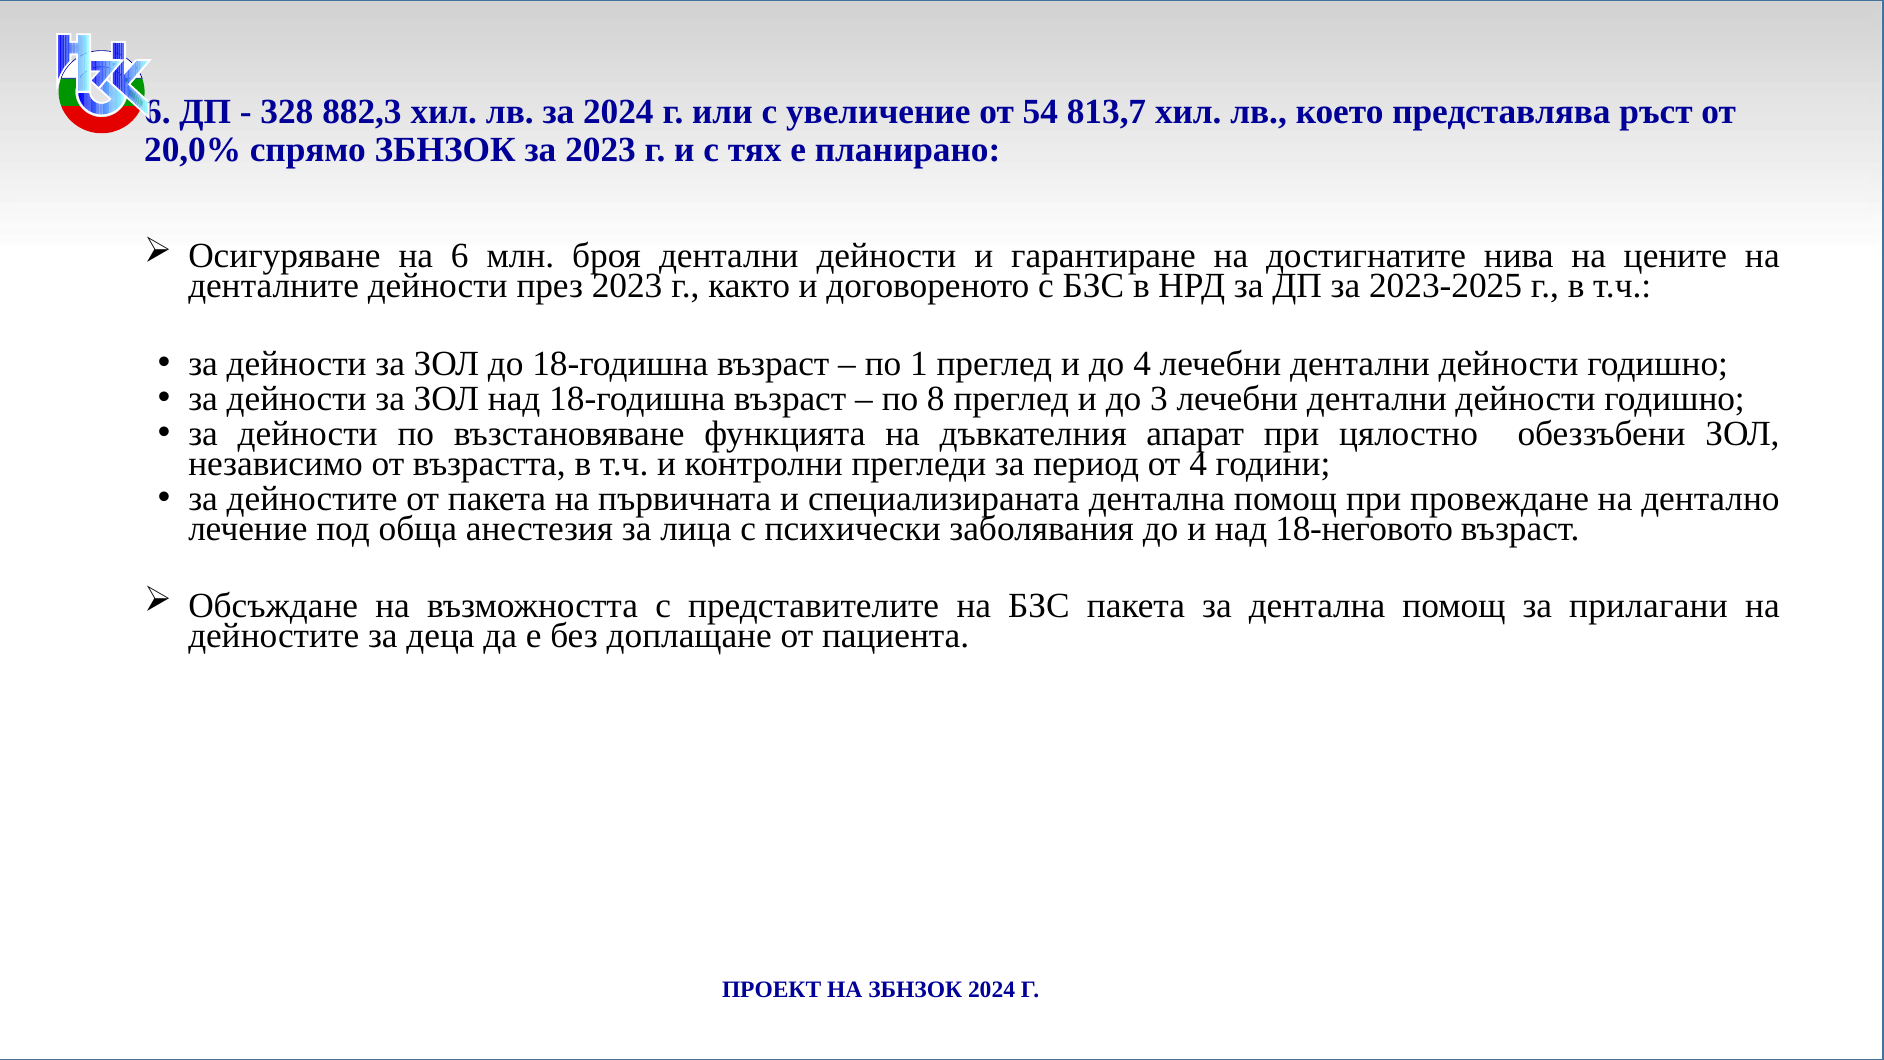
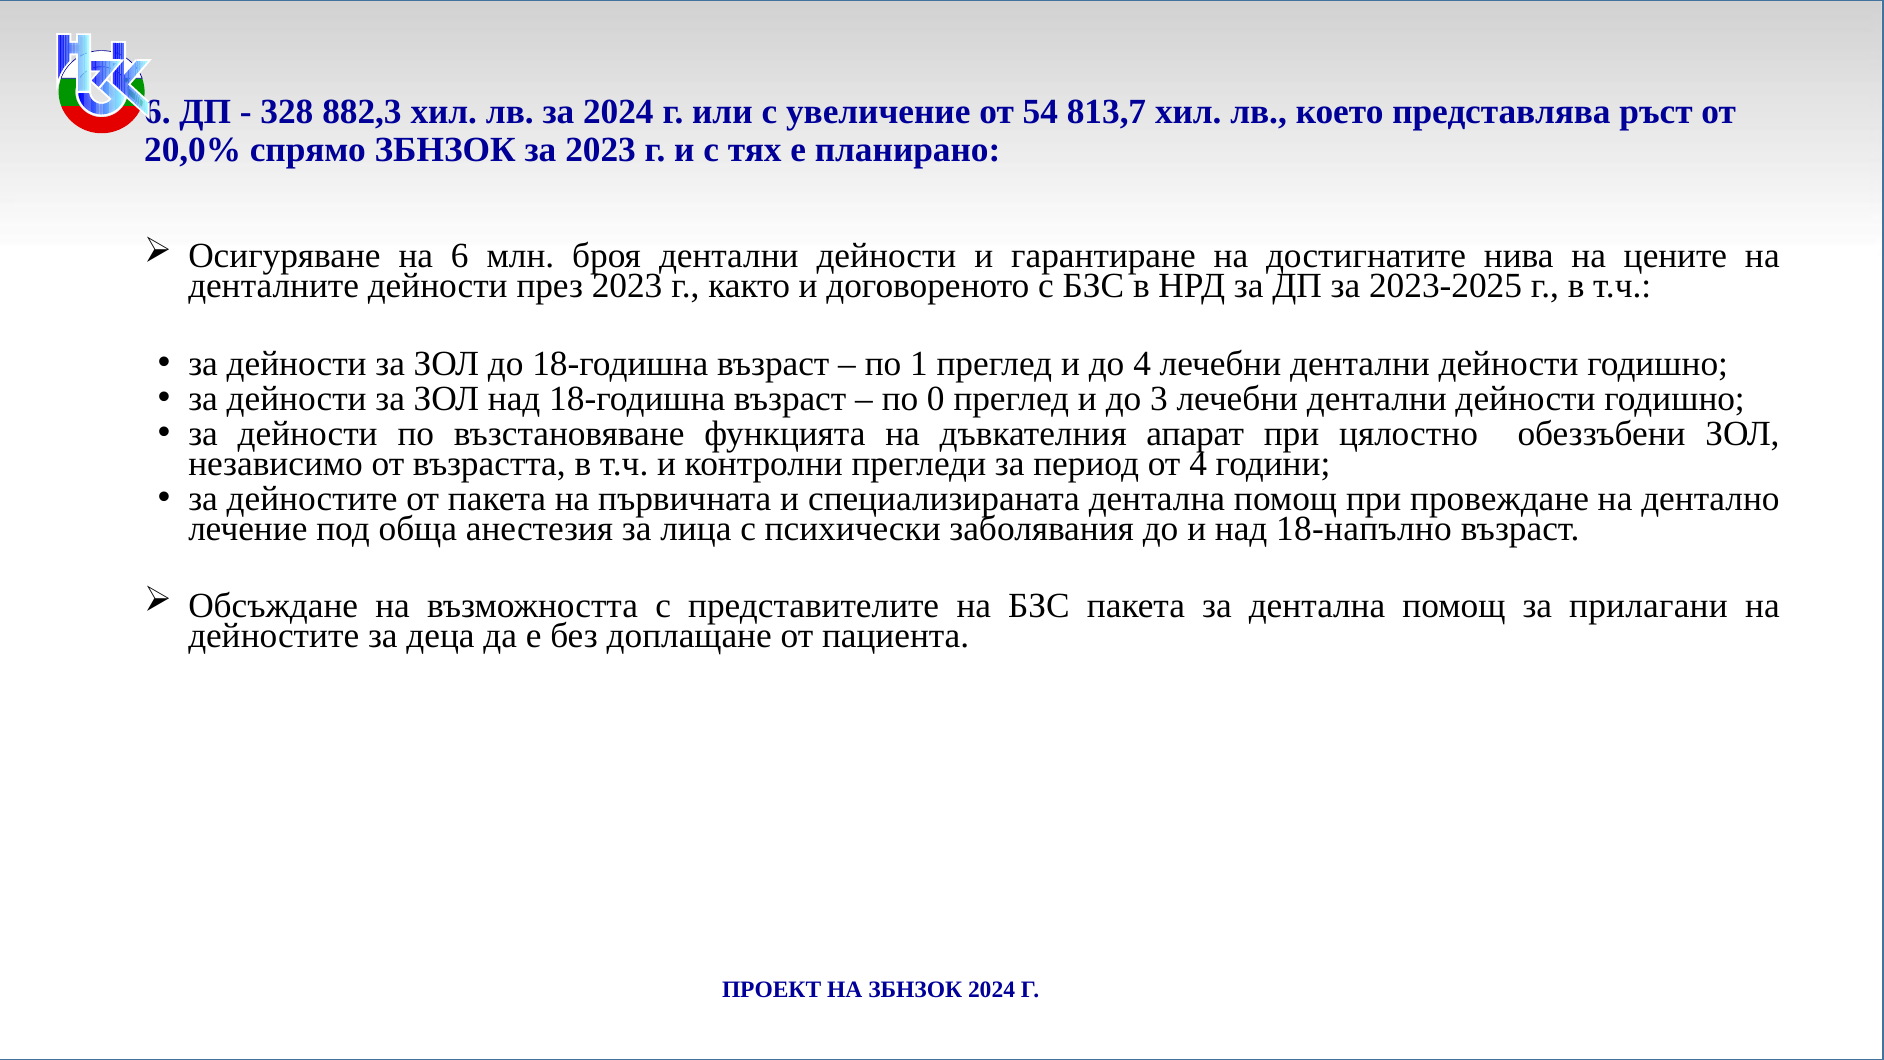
8: 8 -> 0
18-неговото: 18-неговото -> 18-напълно
